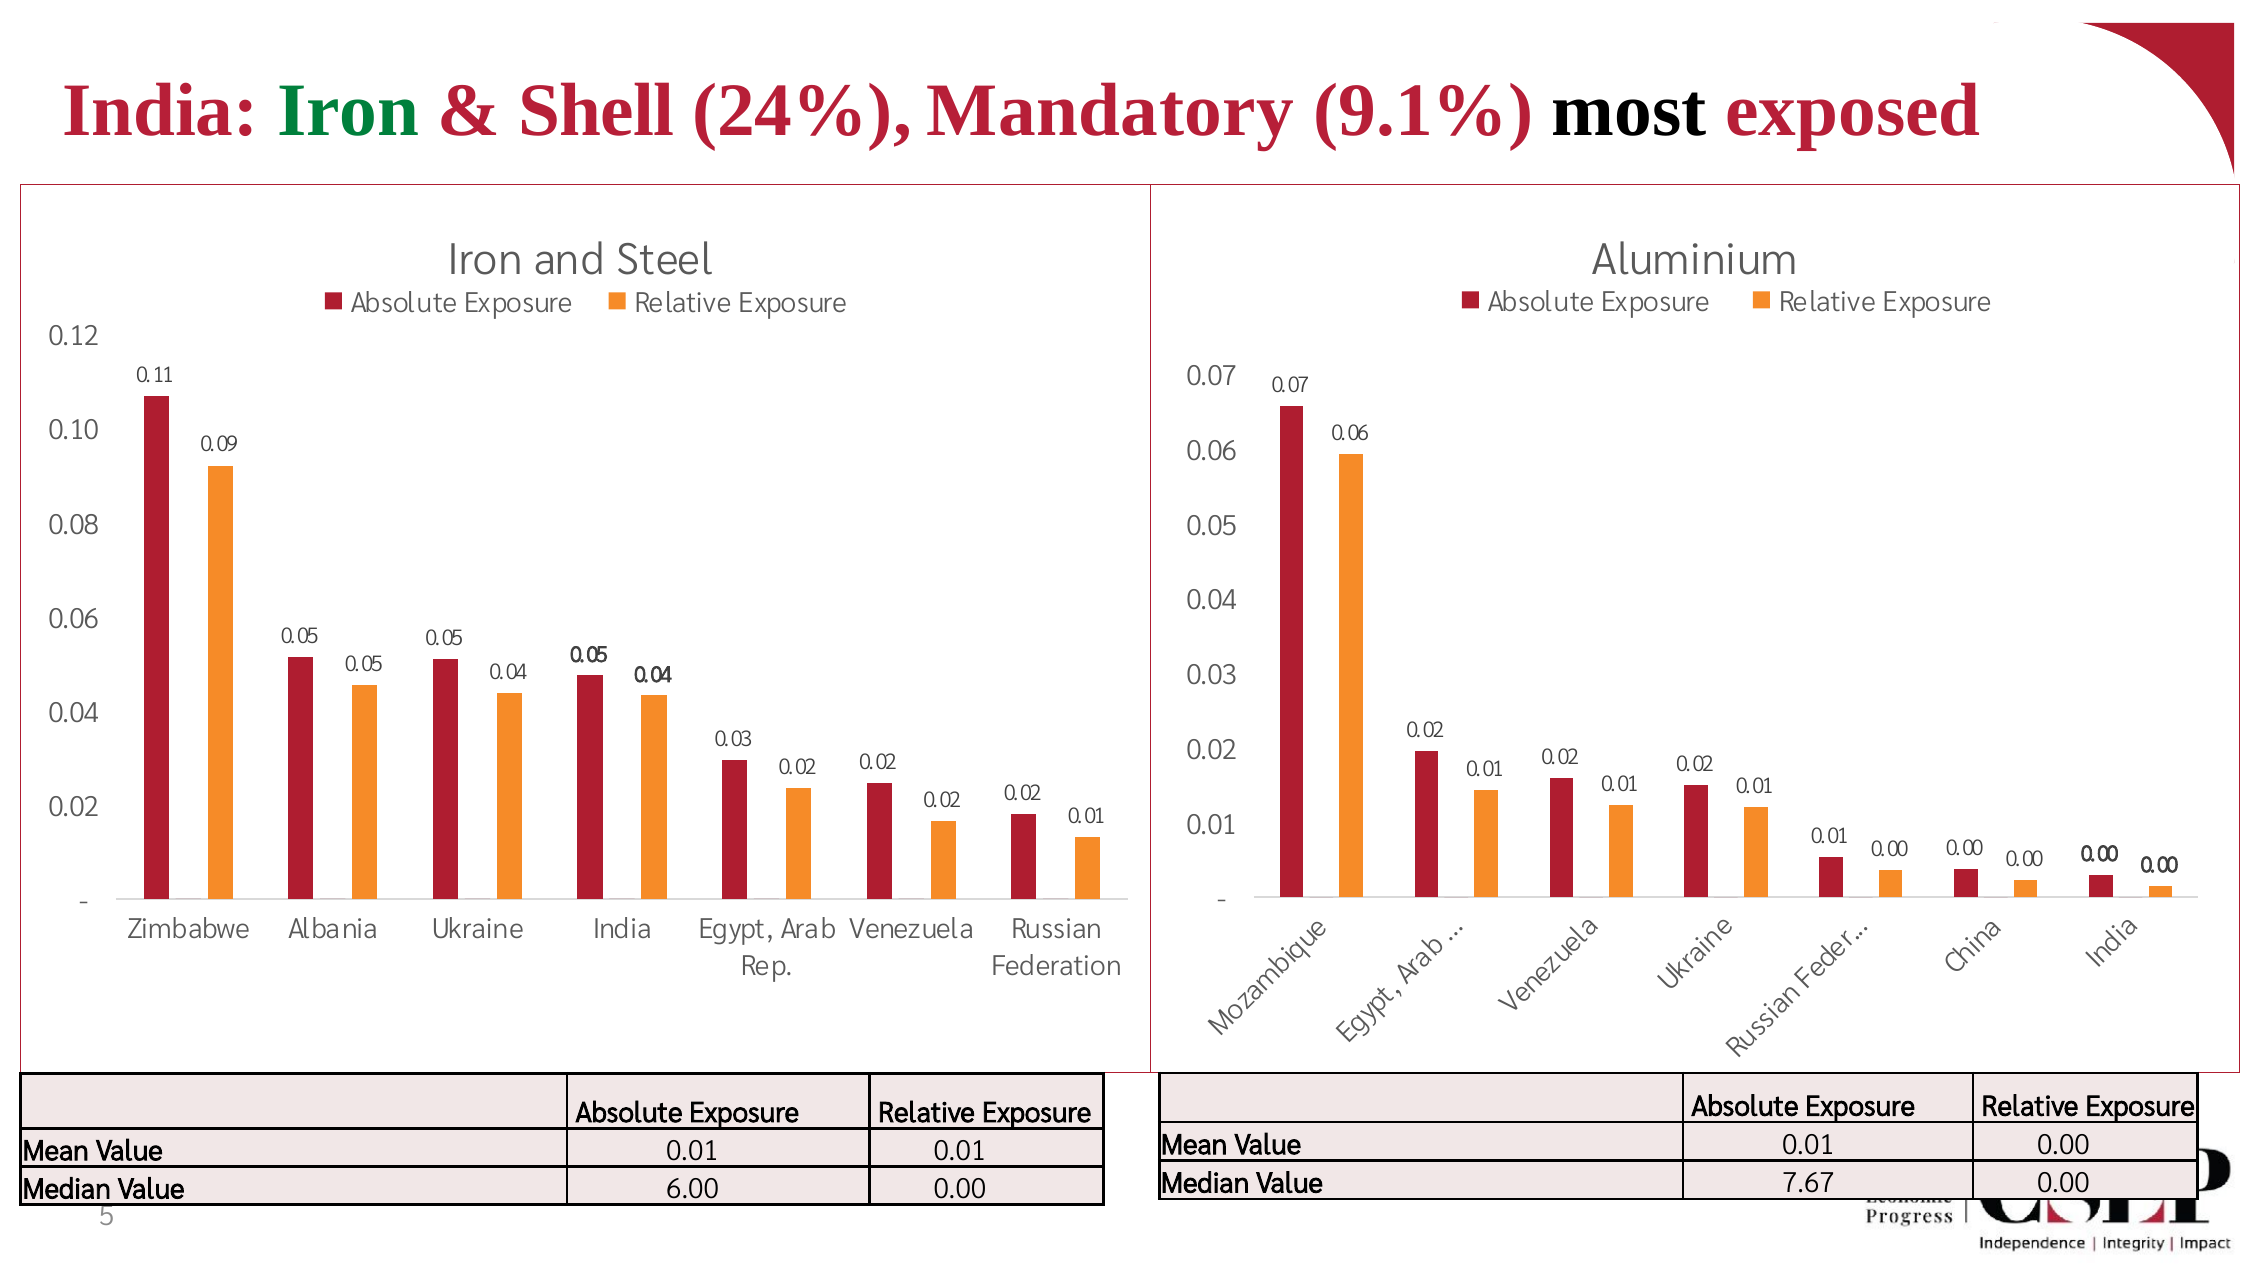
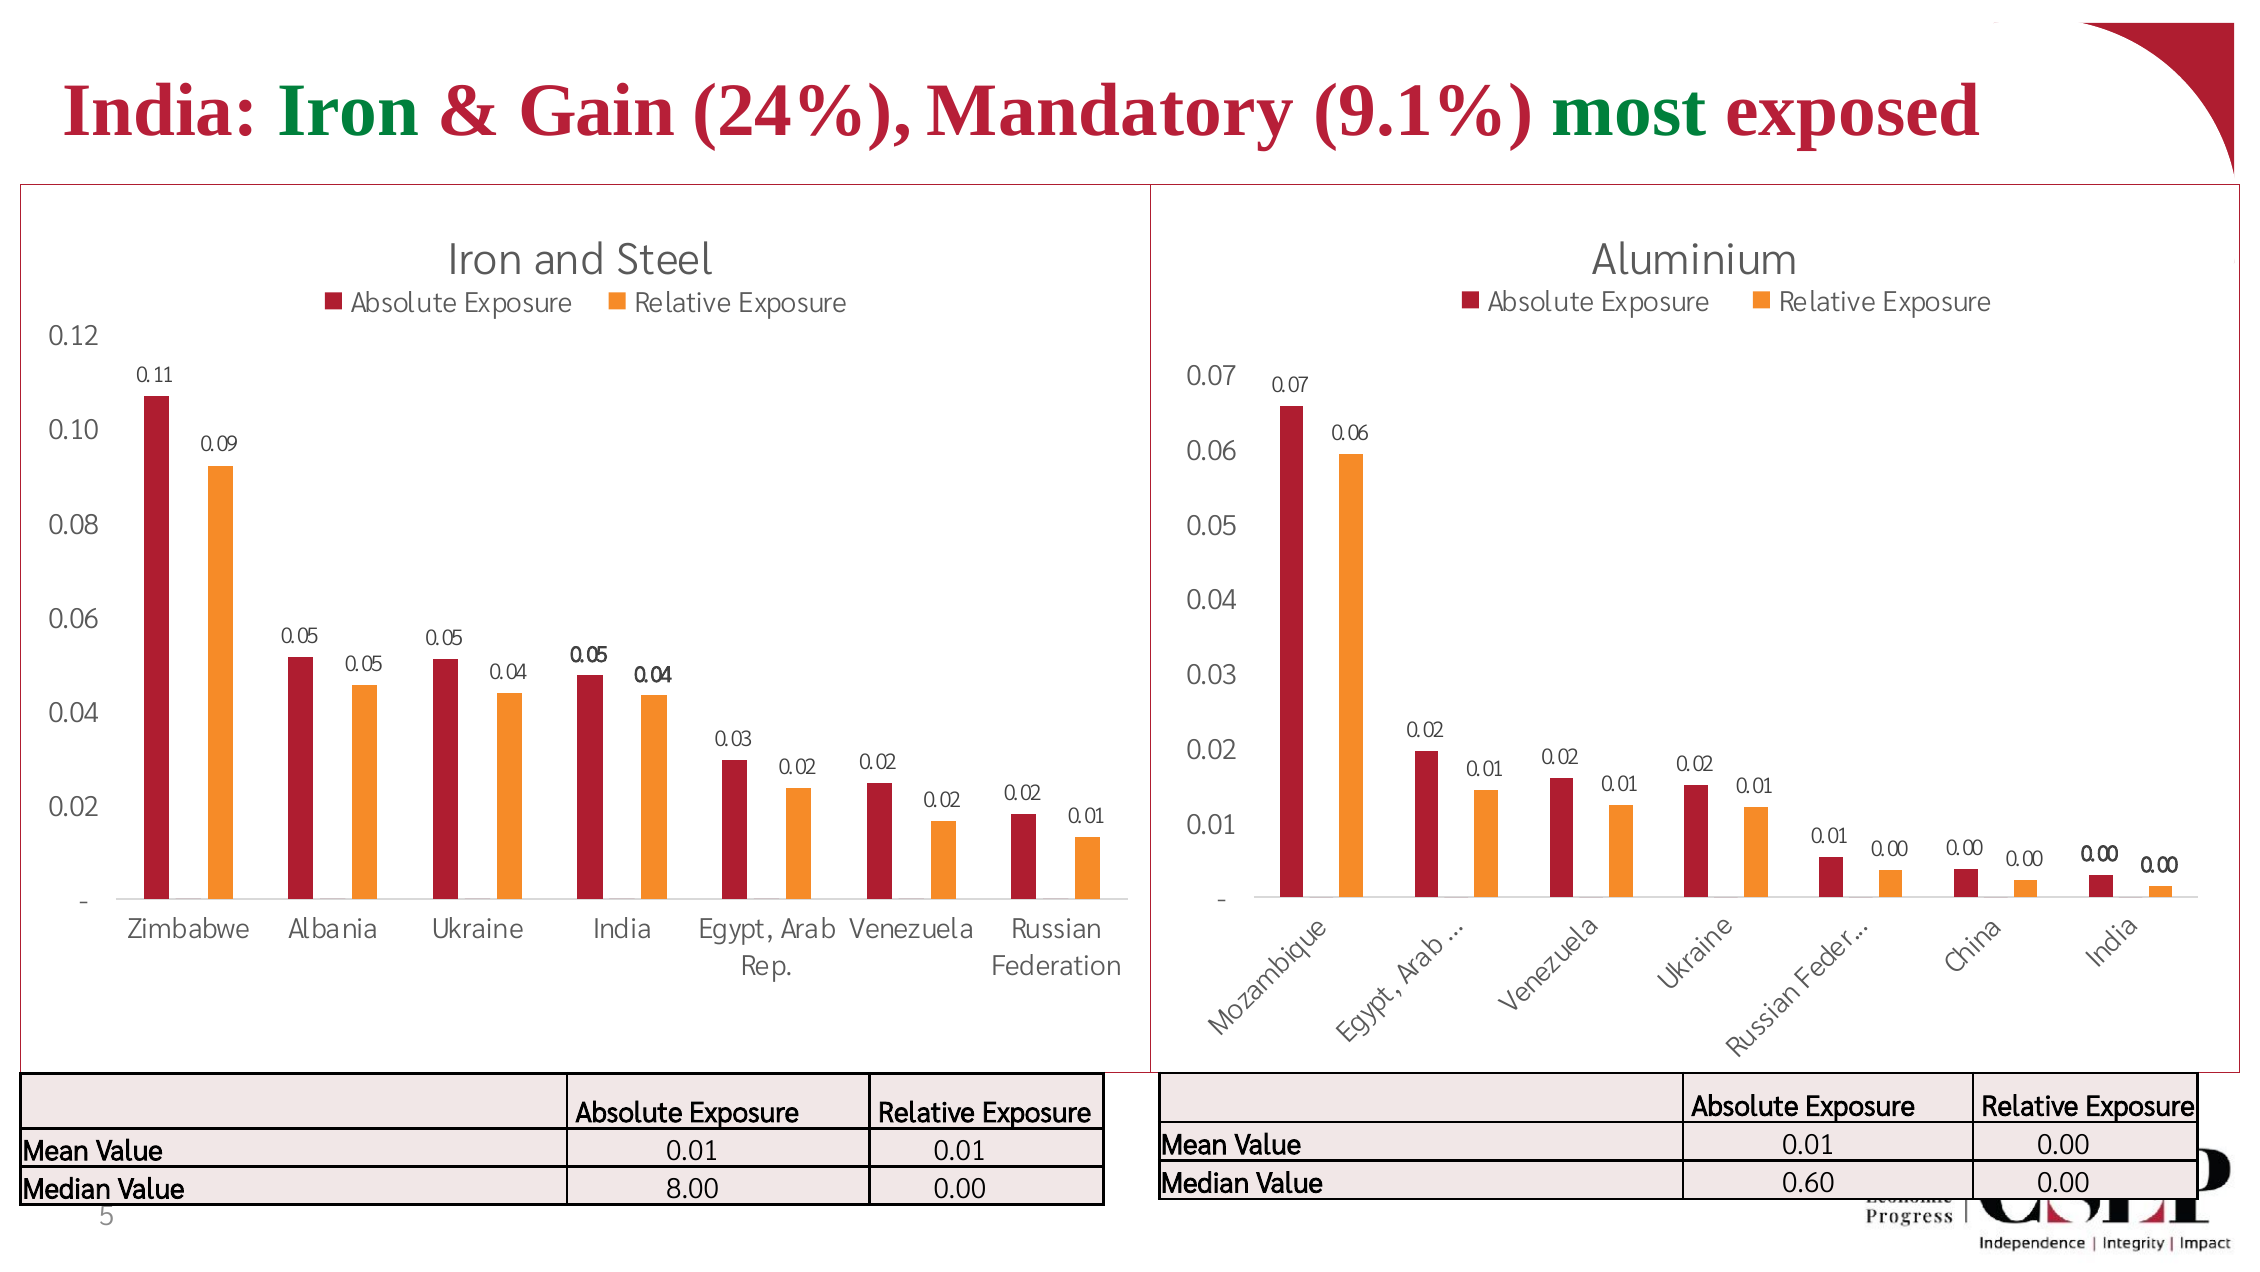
Shell: Shell -> Gain
most colour: black -> green
7.67: 7.67 -> 0.60
6.00: 6.00 -> 8.00
